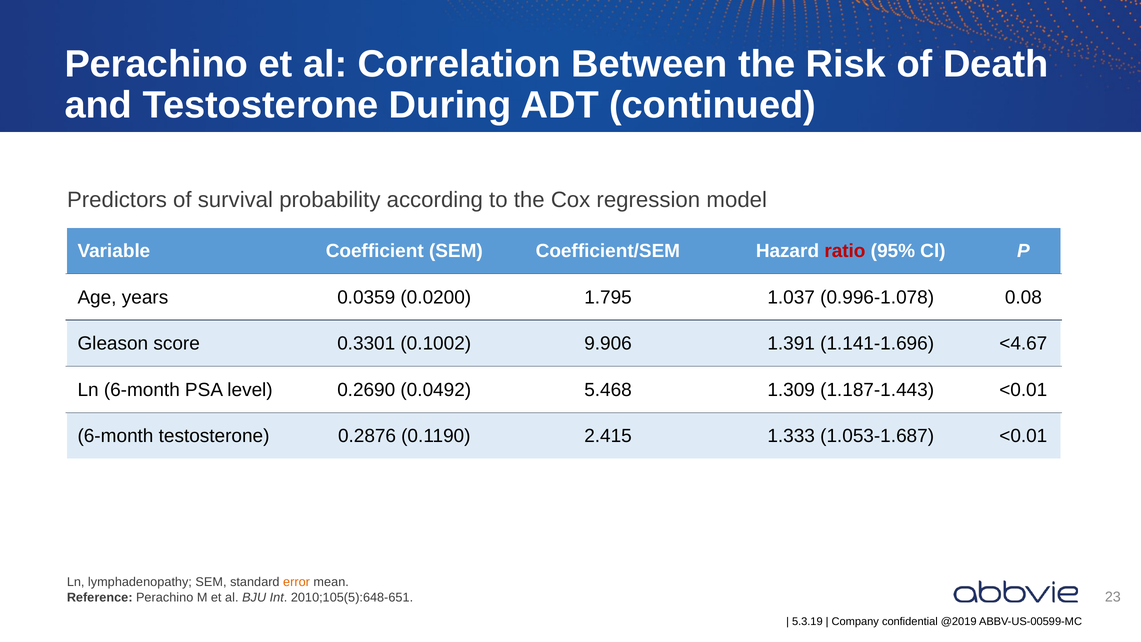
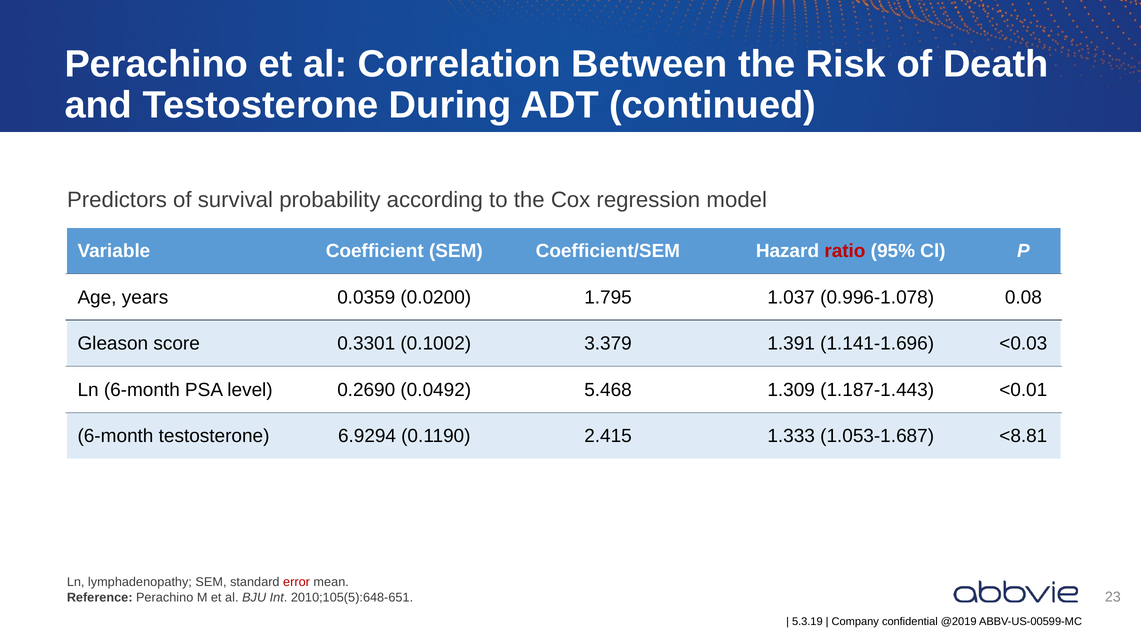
9.906: 9.906 -> 3.379
<4.67: <4.67 -> <0.03
0.2876: 0.2876 -> 6.9294
1.053-1.687 <0.01: <0.01 -> <8.81
error colour: orange -> red
